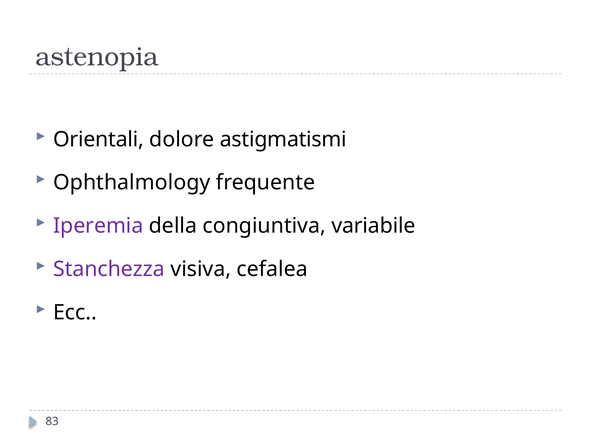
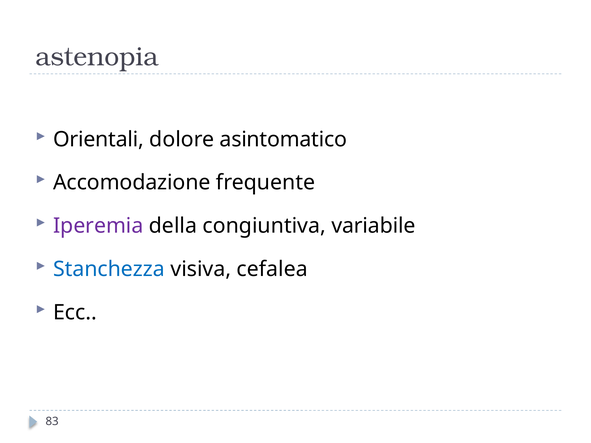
astigmatismi: astigmatismi -> asintomatico
Ophthalmology: Ophthalmology -> Accomodazione
Stanchezza colour: purple -> blue
